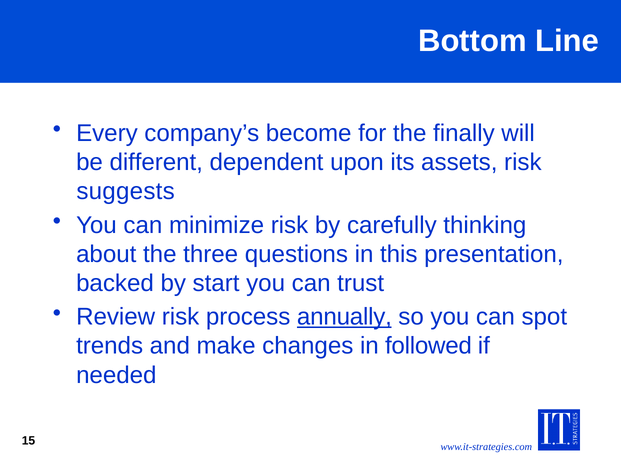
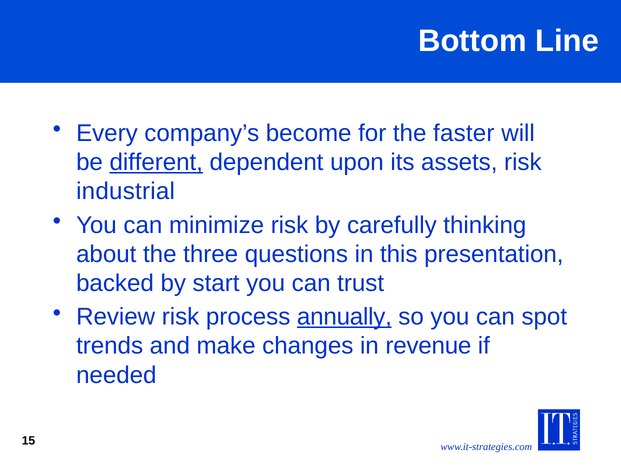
finally: finally -> faster
different underline: none -> present
suggests: suggests -> industrial
followed: followed -> revenue
